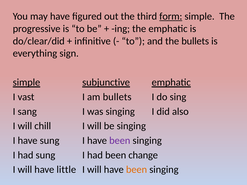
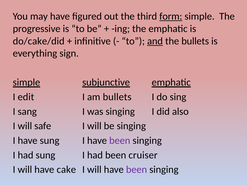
do/clear/did: do/clear/did -> do/cake/did
and underline: none -> present
vast: vast -> edit
chill: chill -> safe
change: change -> cruiser
little: little -> cake
been at (137, 170) colour: orange -> purple
